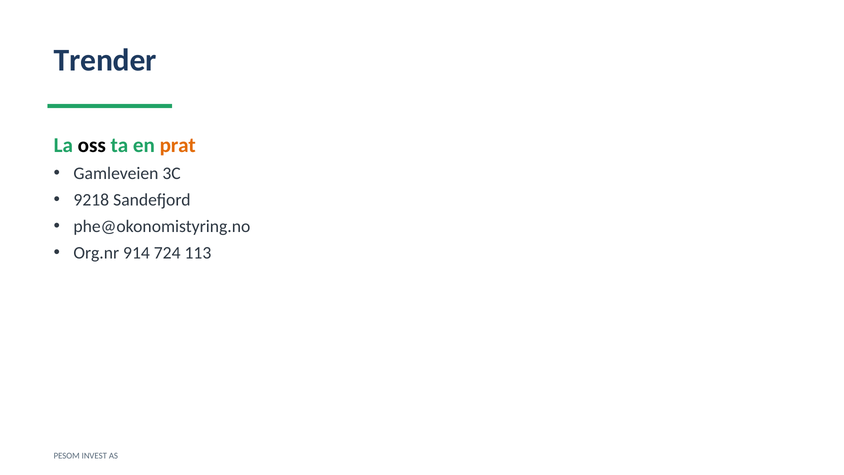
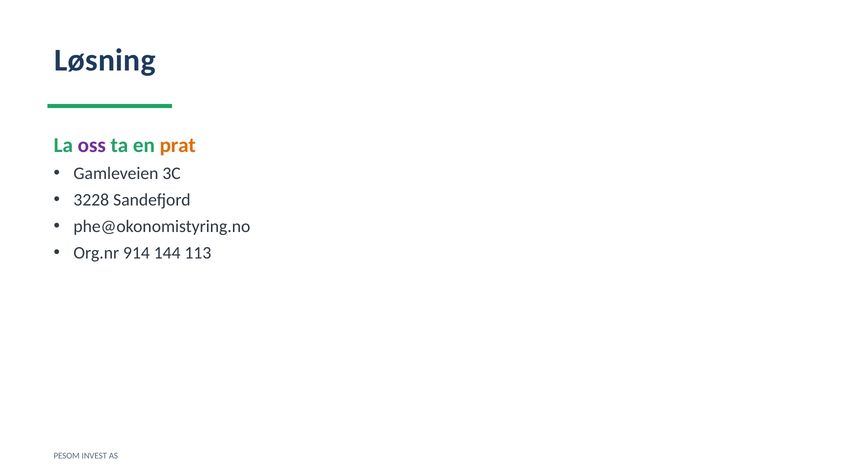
Trender: Trender -> Løsning
oss colour: black -> purple
9218: 9218 -> 3228
724: 724 -> 144
